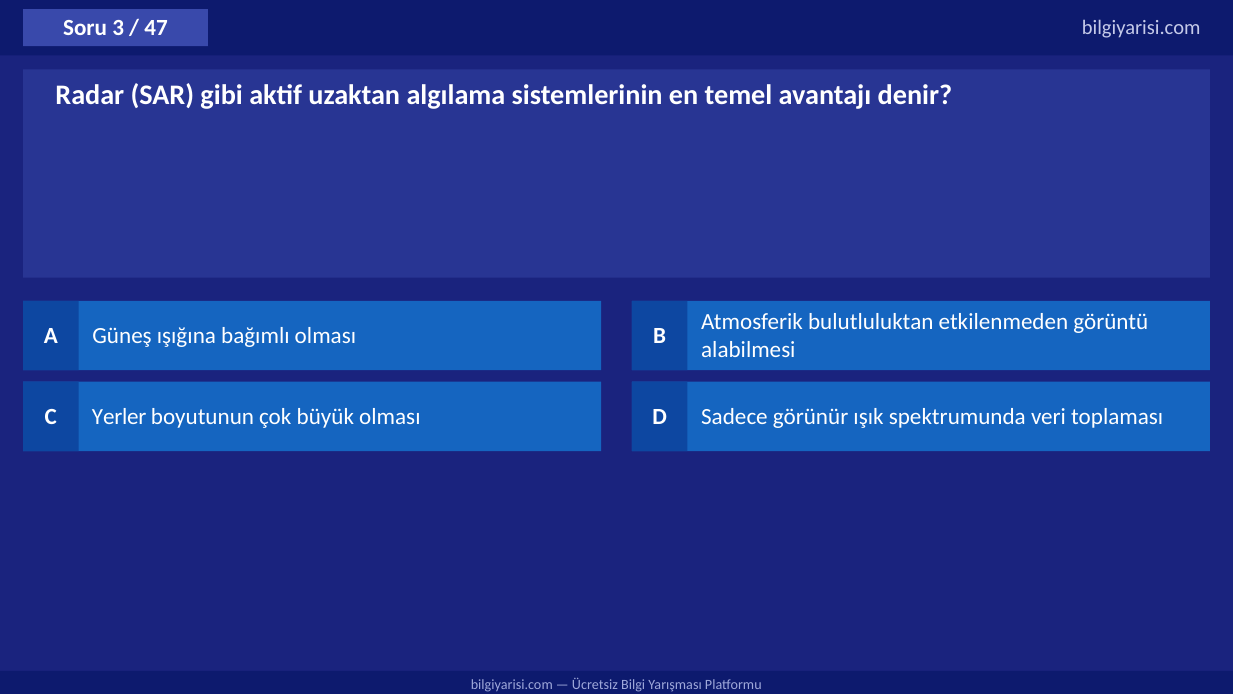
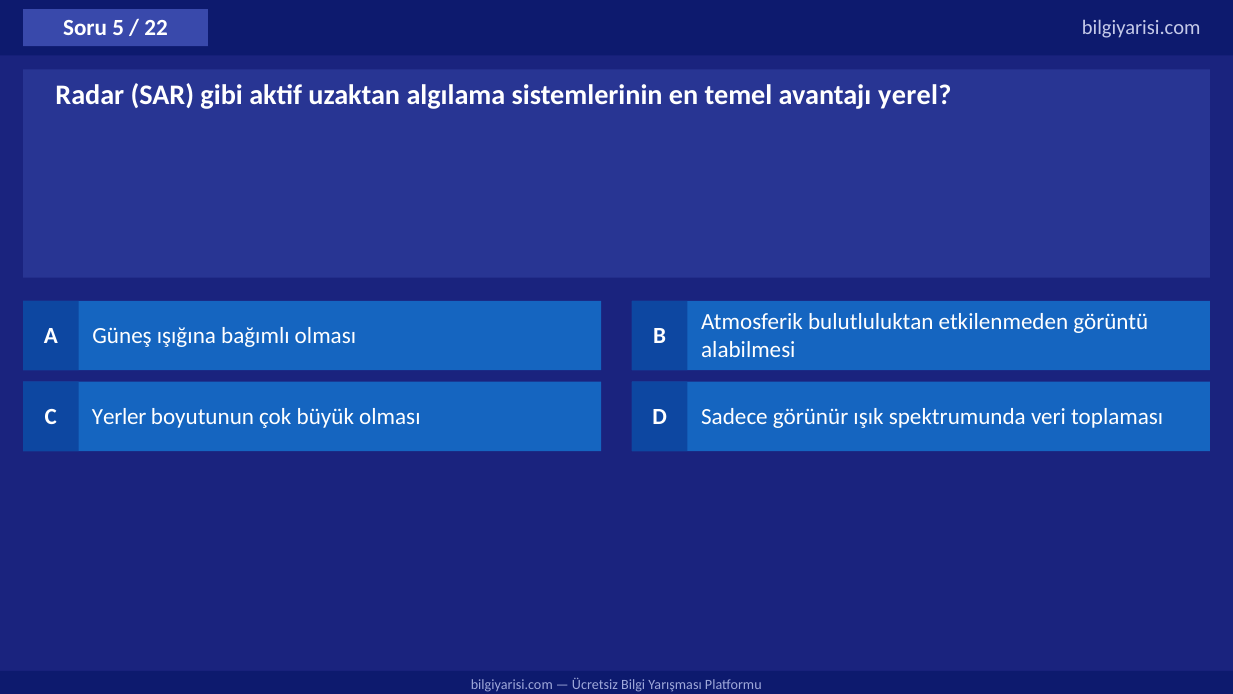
3: 3 -> 5
47: 47 -> 22
denir: denir -> yerel
